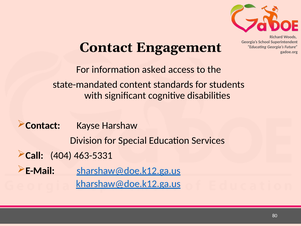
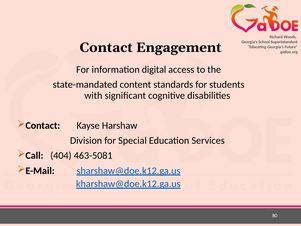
asked: asked -> digital
463-5331: 463-5331 -> 463-5081
